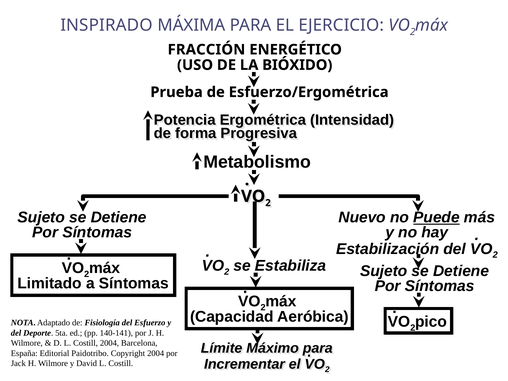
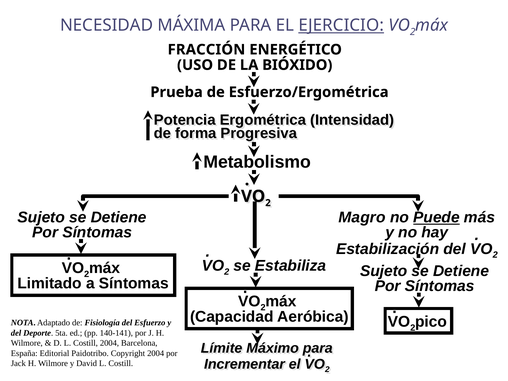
INSPIRADO: INSPIRADO -> NECESIDAD
EJERCICIO underline: none -> present
Nuevo: Nuevo -> Magro
